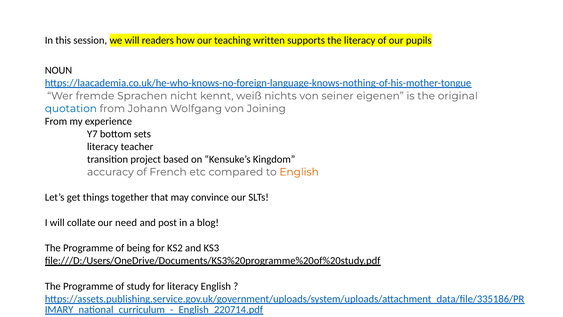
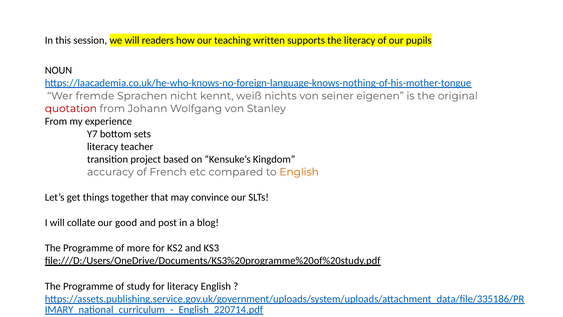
quotation colour: blue -> red
Joining: Joining -> Stanley
need: need -> good
being: being -> more
